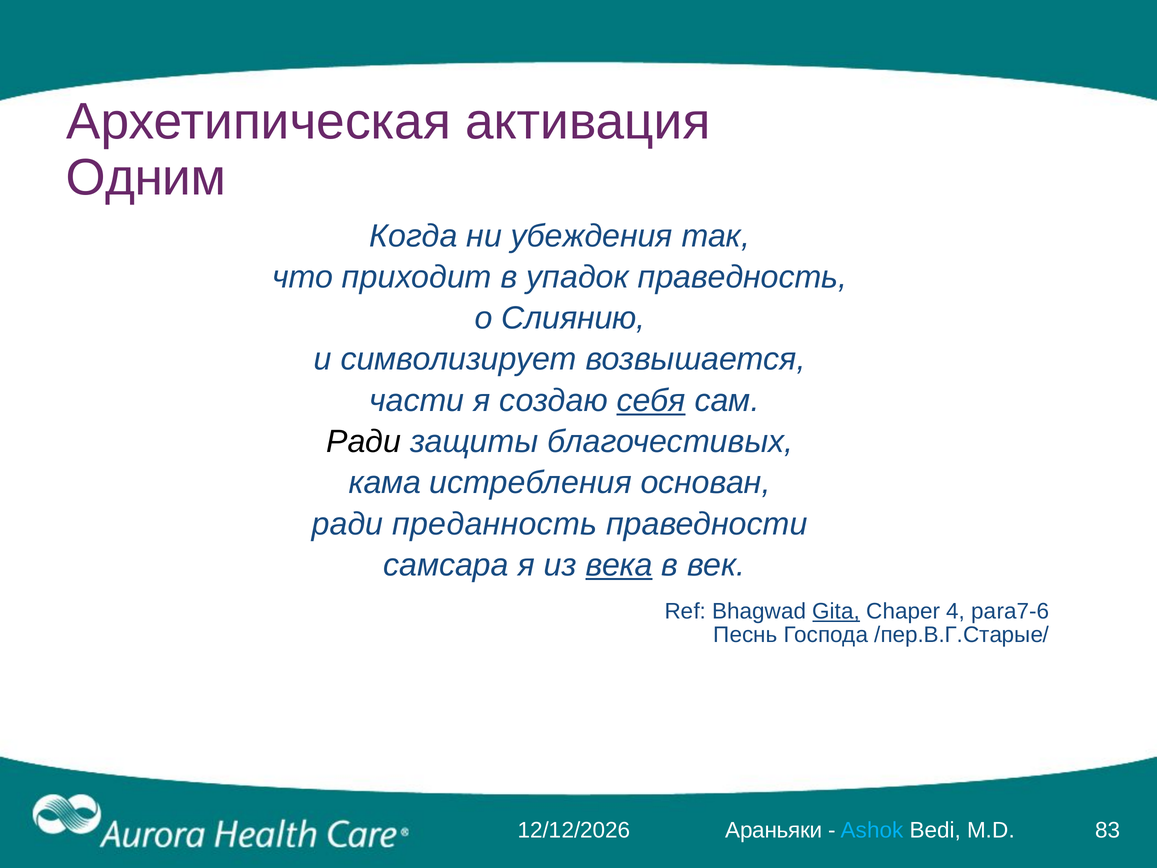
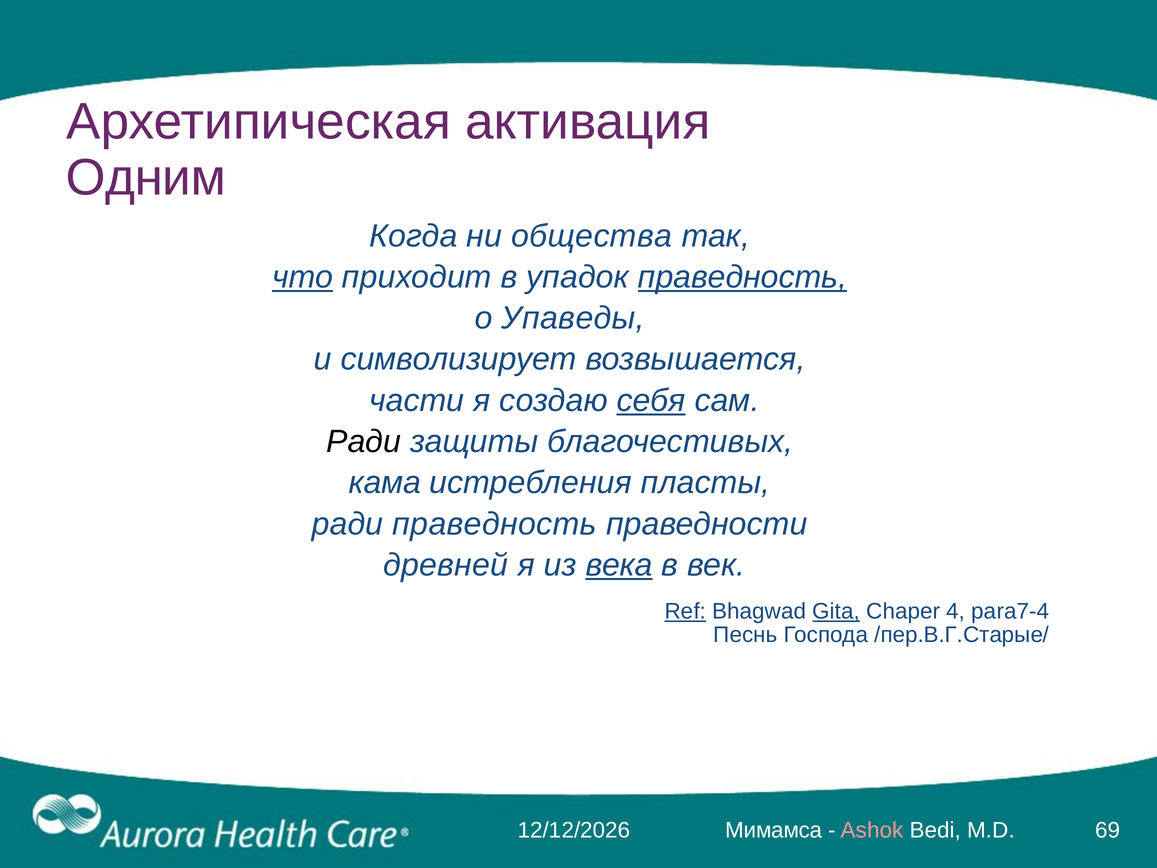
убеждения: убеждения -> общества
что underline: none -> present
праведность at (743, 277) underline: none -> present
Слиянию: Слиянию -> Упаведы
основан: основан -> пласты
ради преданность: преданность -> праведность
самсара: самсара -> древней
Ref underline: none -> present
para7-6: para7-6 -> para7-4
Араньяки: Араньяки -> Мимамса
Ashok colour: light blue -> pink
83: 83 -> 69
